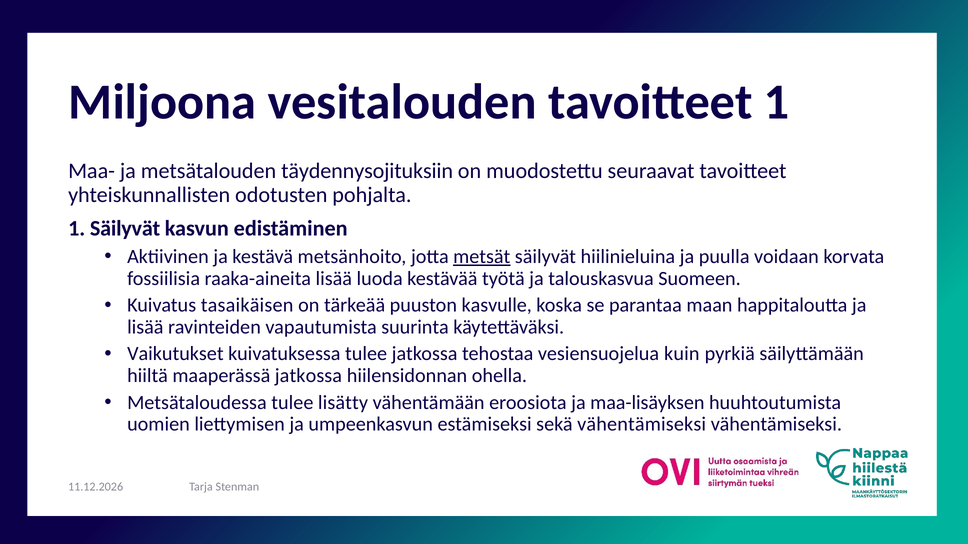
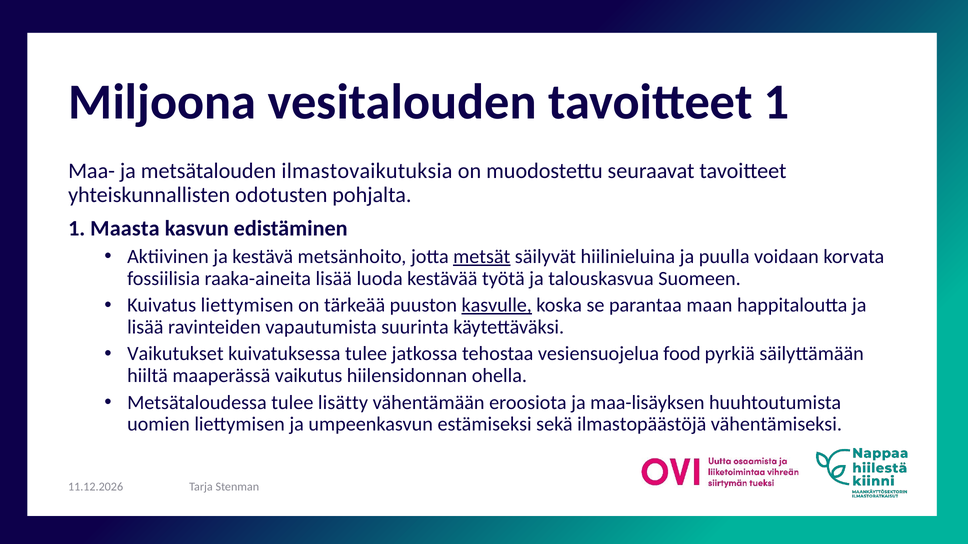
täydennysojituksiin: täydennysojituksiin -> ilmastovaikutuksia
1 Säilyvät: Säilyvät -> Maasta
Kuivatus tasaikäisen: tasaikäisen -> liettymisen
kasvulle underline: none -> present
kuin: kuin -> food
maaperässä jatkossa: jatkossa -> vaikutus
sekä vähentämiseksi: vähentämiseksi -> ilmastopäästöjä
